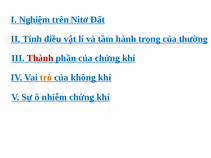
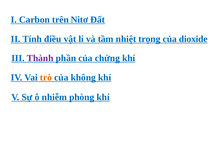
Nghiệm: Nghiệm -> Carbon
hành: hành -> nhiệt
thường: thường -> dioxide
Thành colour: red -> purple
nhiễm chứng: chứng -> phòng
